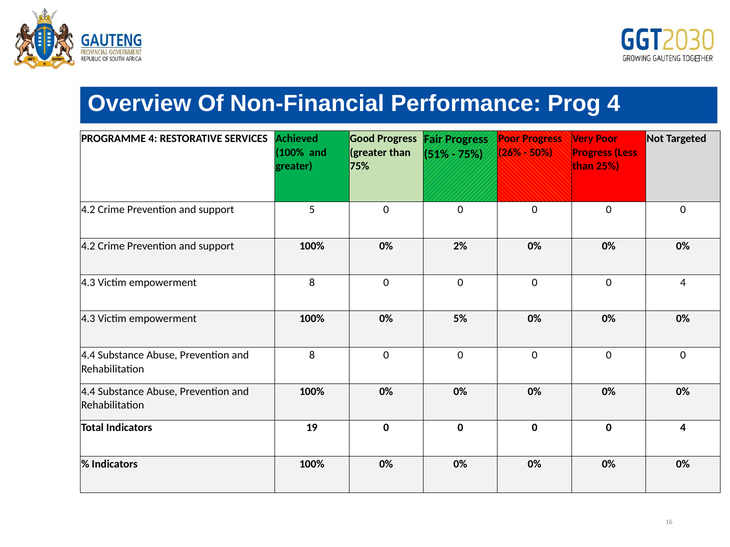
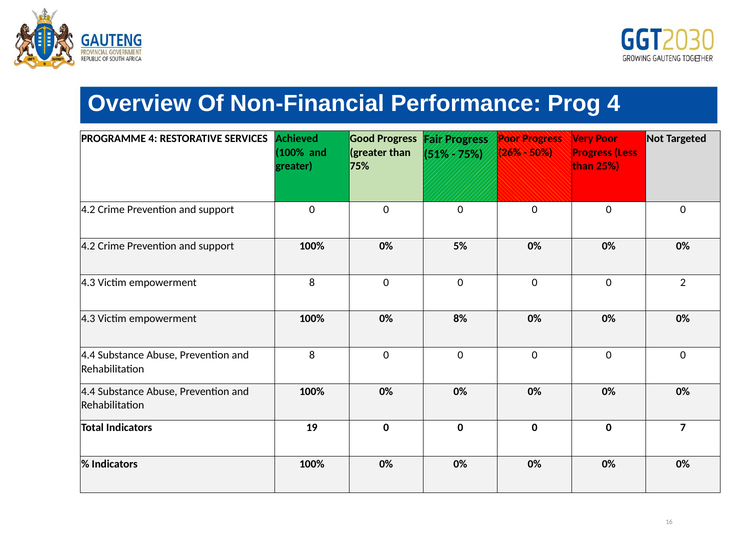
support 5: 5 -> 0
2%: 2% -> 5%
4 at (683, 283): 4 -> 2
5%: 5% -> 8%
4 at (683, 428): 4 -> 7
